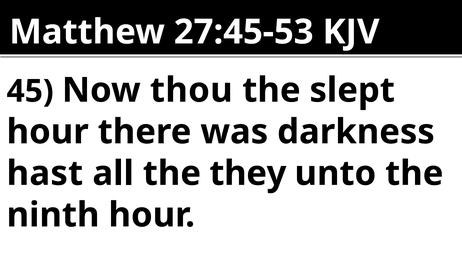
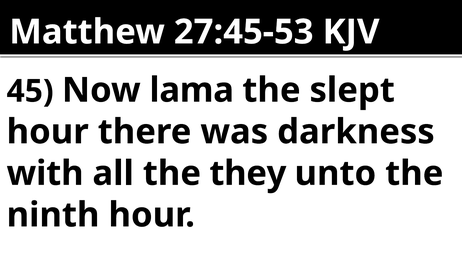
thou: thou -> lama
hast: hast -> with
